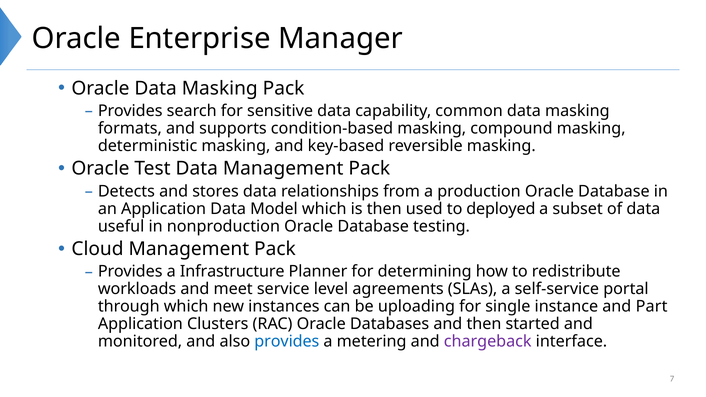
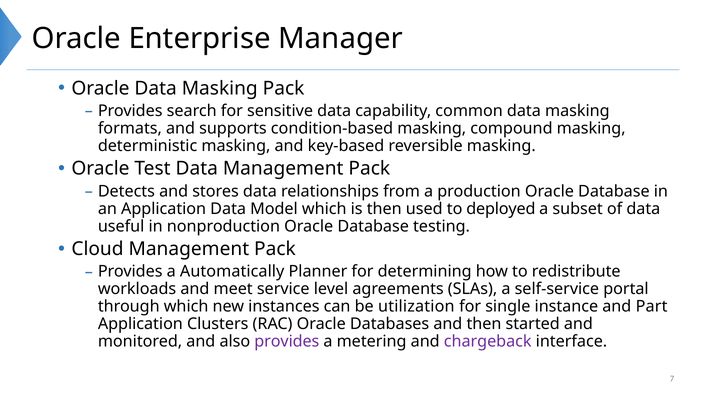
Infrastructure: Infrastructure -> Automatically
uploading: uploading -> utilization
provides at (287, 342) colour: blue -> purple
